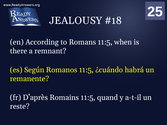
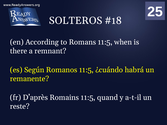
JEALOUSY: JEALOUSY -> SOLTEROS
